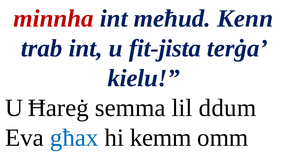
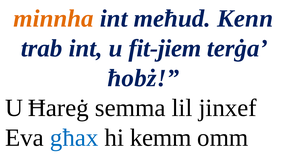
minnha colour: red -> orange
fit-jista: fit-jista -> fit-jiem
kielu: kielu -> ħobż
ddum: ddum -> jinxef
